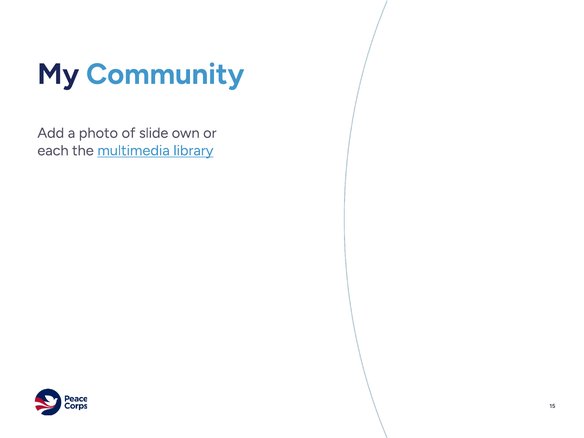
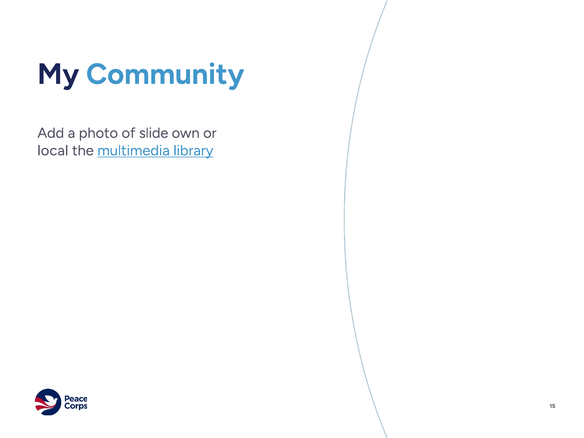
each: each -> local
